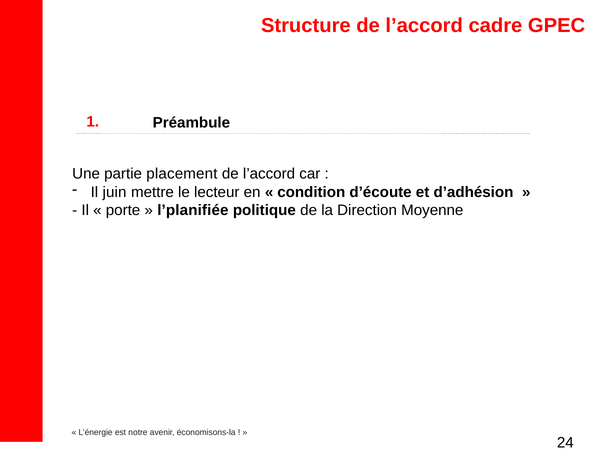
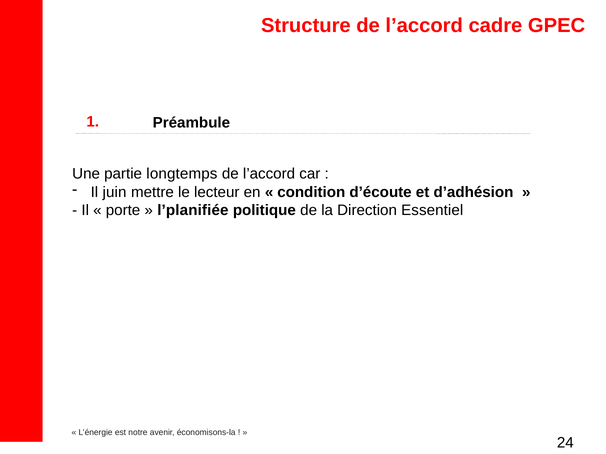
placement: placement -> longtemps
Moyenne: Moyenne -> Essentiel
